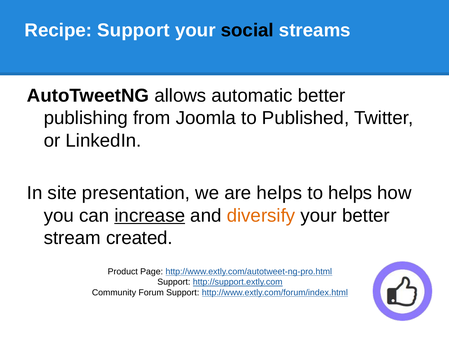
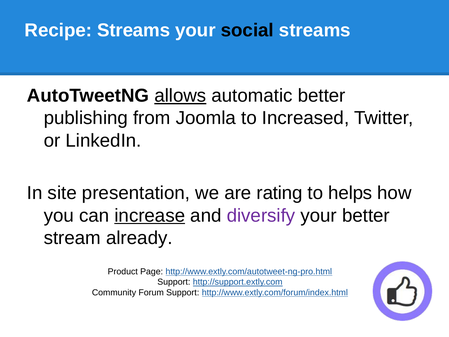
Recipe Support: Support -> Streams
allows underline: none -> present
Published: Published -> Increased
are helps: helps -> rating
diversify colour: orange -> purple
created: created -> already
